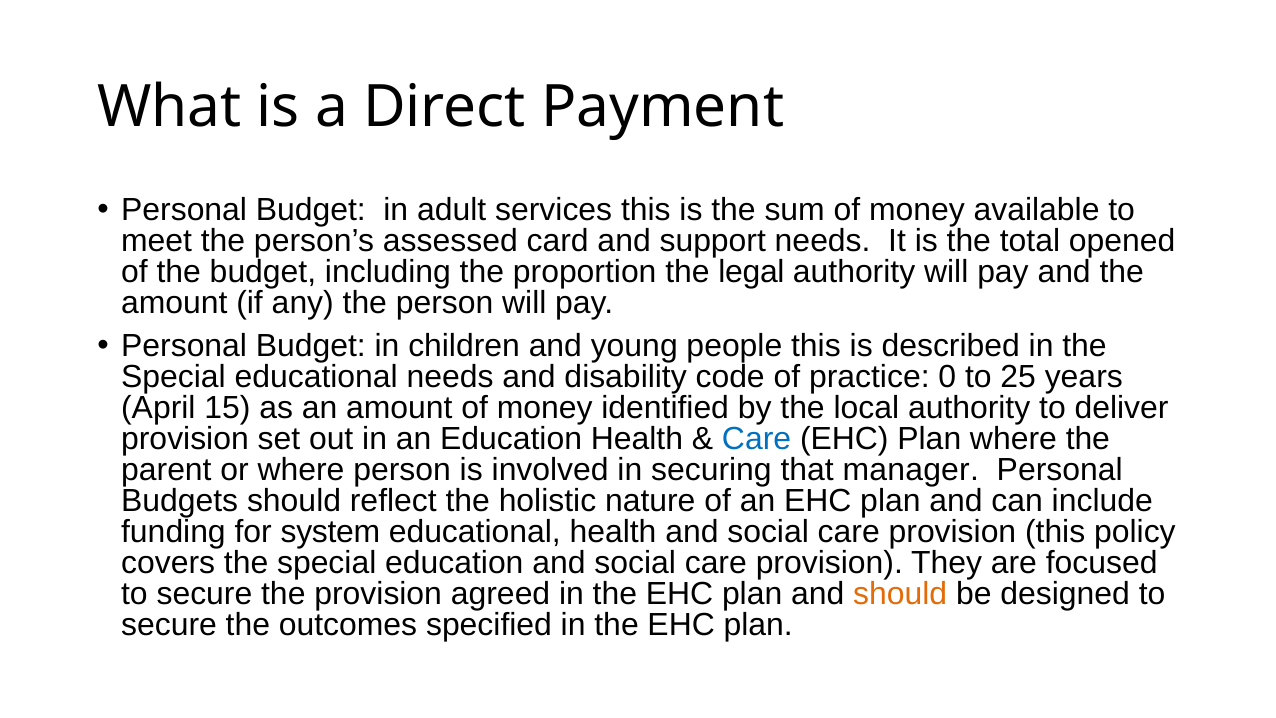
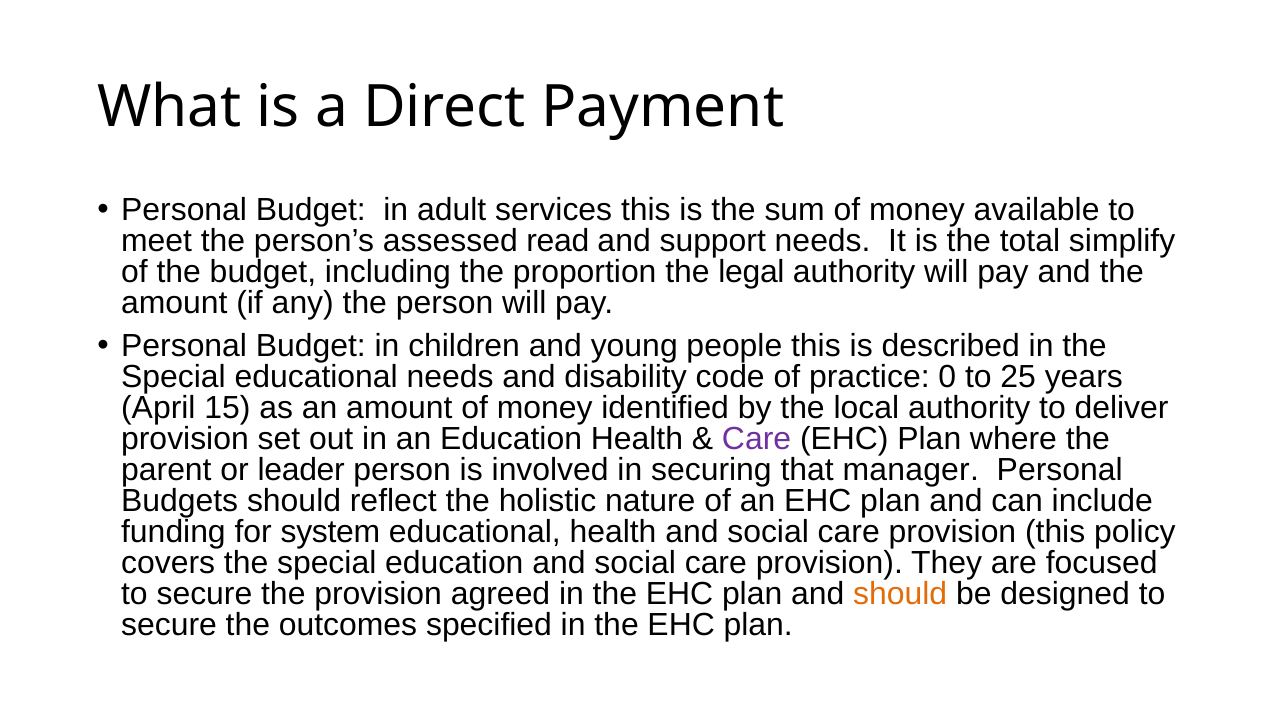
card: card -> read
opened: opened -> simplify
Care at (757, 439) colour: blue -> purple
or where: where -> leader
